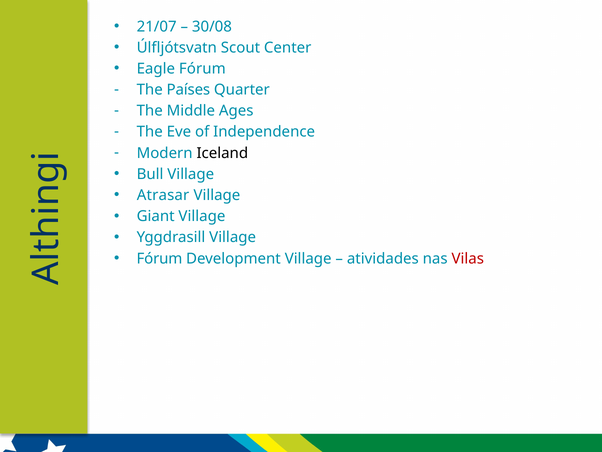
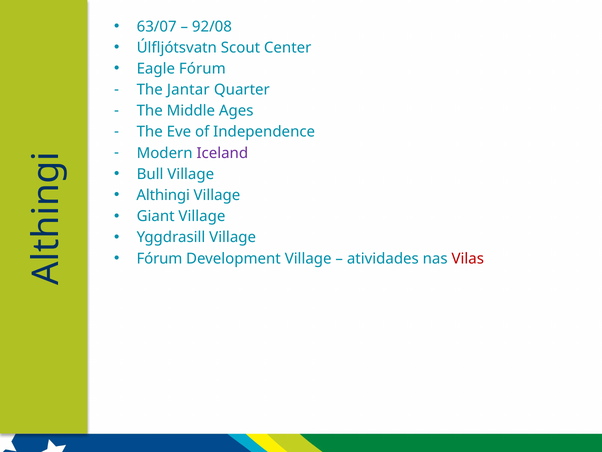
21/07: 21/07 -> 63/07
30/08: 30/08 -> 92/08
Países: Países -> Jantar
Iceland colour: black -> purple
Atrasar: Atrasar -> Althingi
